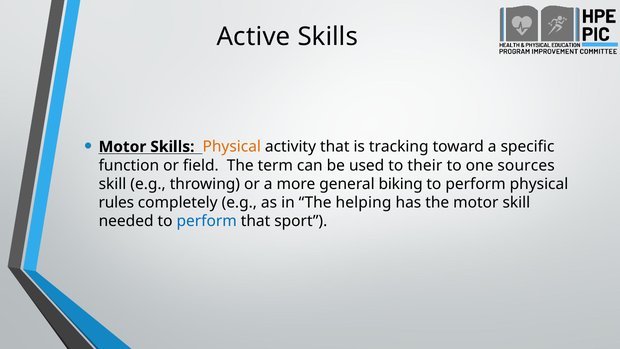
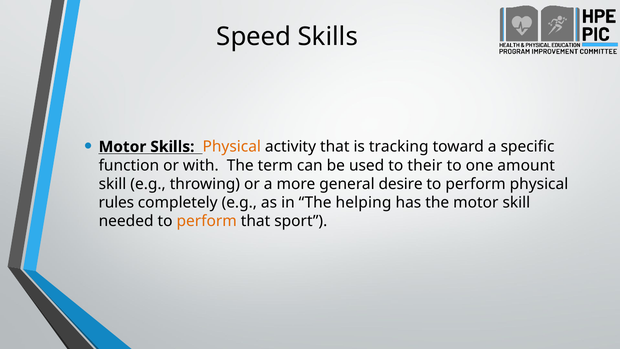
Active: Active -> Speed
field: field -> with
sources: sources -> amount
biking: biking -> desire
perform at (207, 221) colour: blue -> orange
